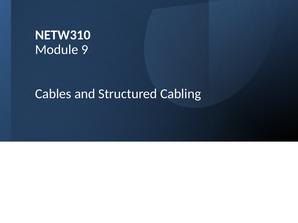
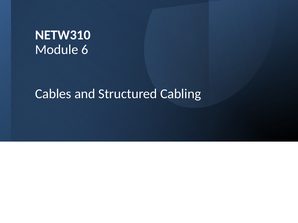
9: 9 -> 6
